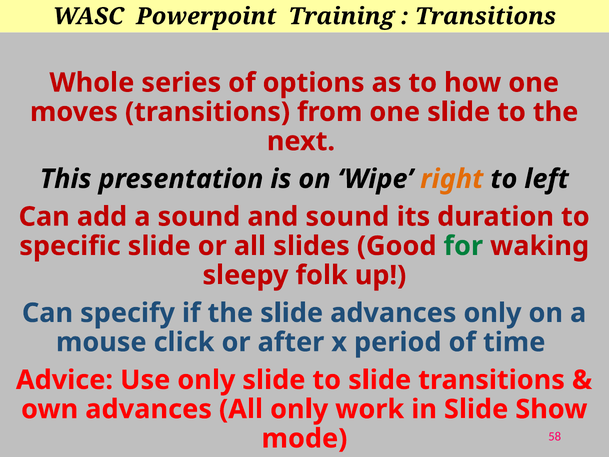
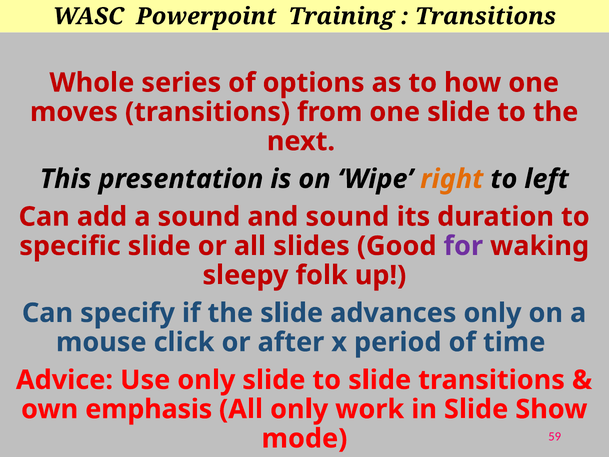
for colour: green -> purple
own advances: advances -> emphasis
58: 58 -> 59
